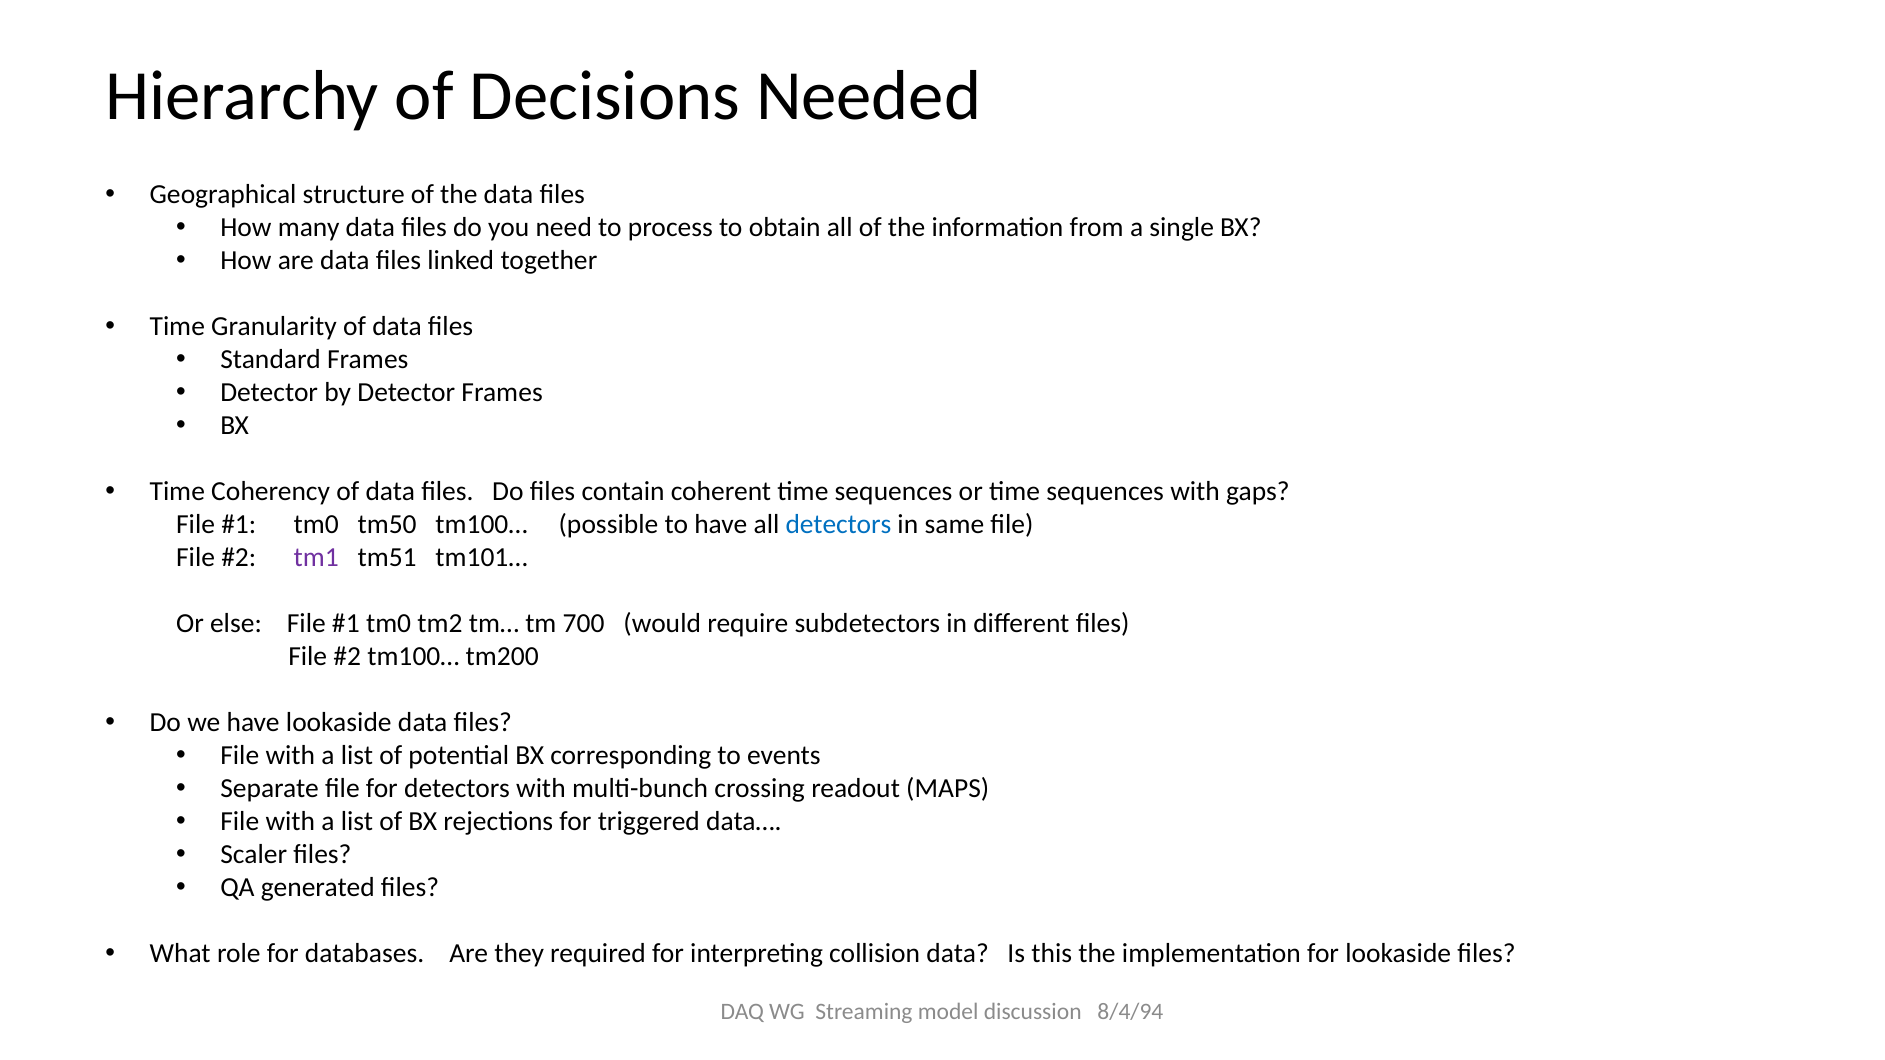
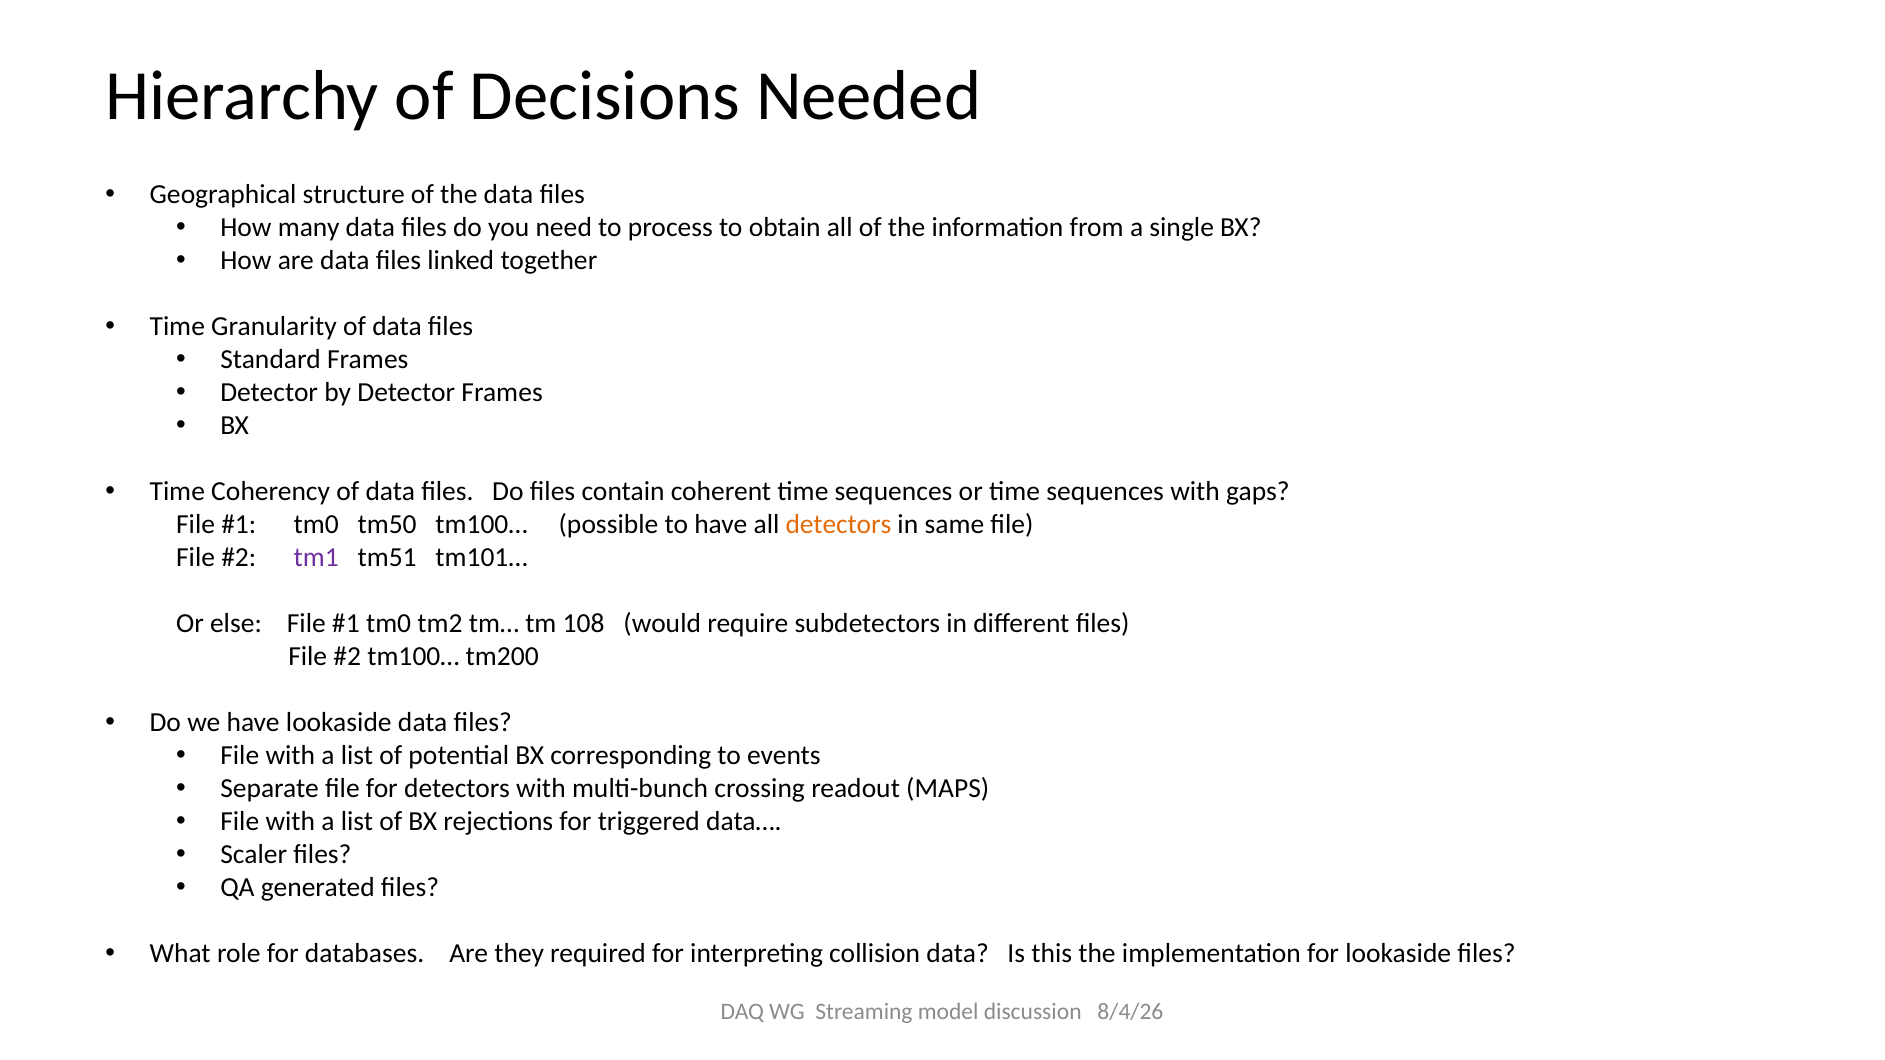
detectors at (838, 525) colour: blue -> orange
700: 700 -> 108
8/4/94: 8/4/94 -> 8/4/26
